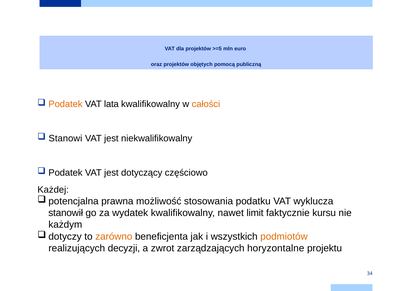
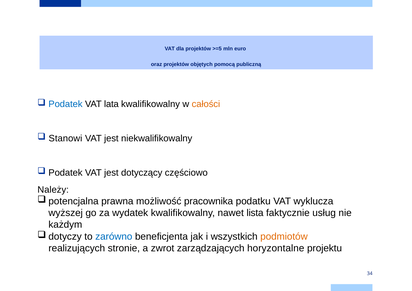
Podatek at (66, 104) colour: orange -> blue
Każdej: Każdej -> Należy
stosowania: stosowania -> pracownika
stanowił: stanowił -> wyższej
limit: limit -> lista
kursu: kursu -> usług
zarówno colour: orange -> blue
decyzji: decyzji -> stronie
